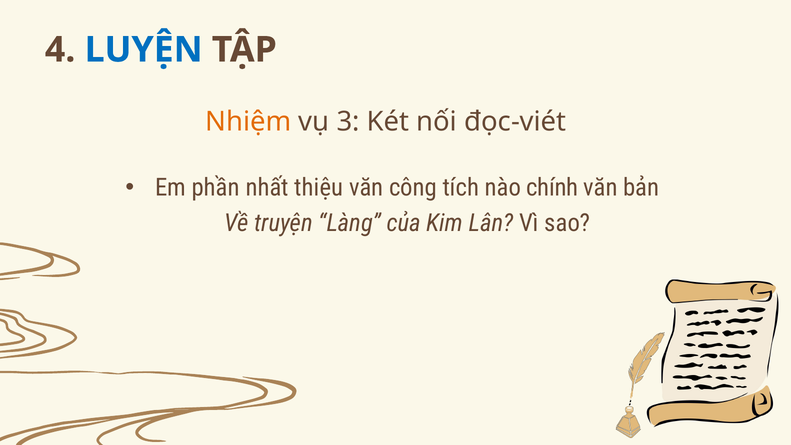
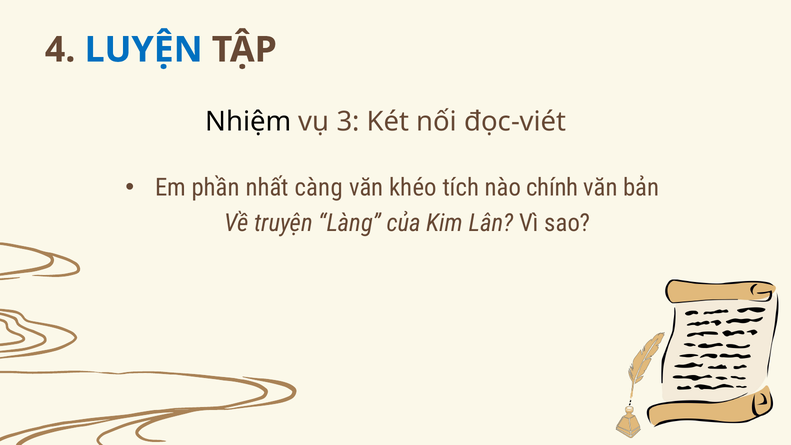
Nhiệm colour: orange -> black
thiệu: thiệu -> càng
công: công -> khéo
